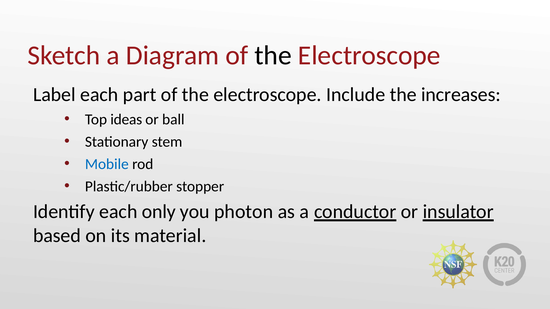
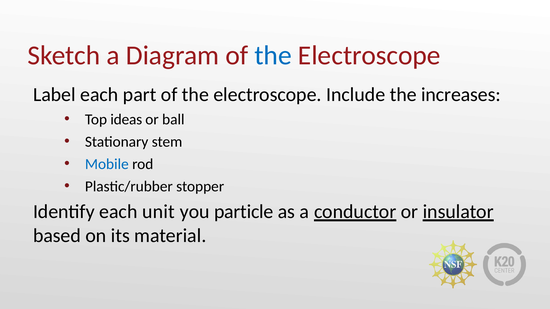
the at (273, 55) colour: black -> blue
only: only -> unit
photon: photon -> particle
